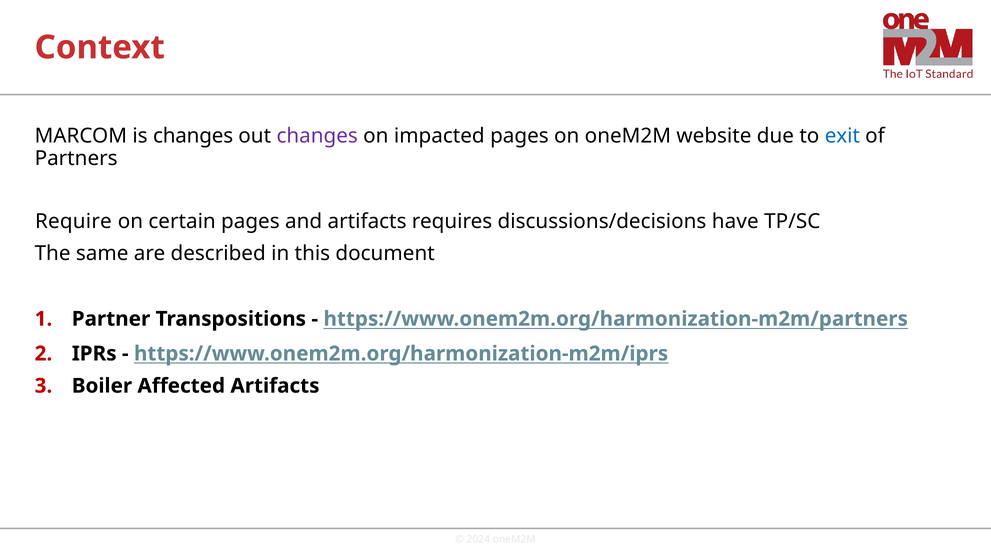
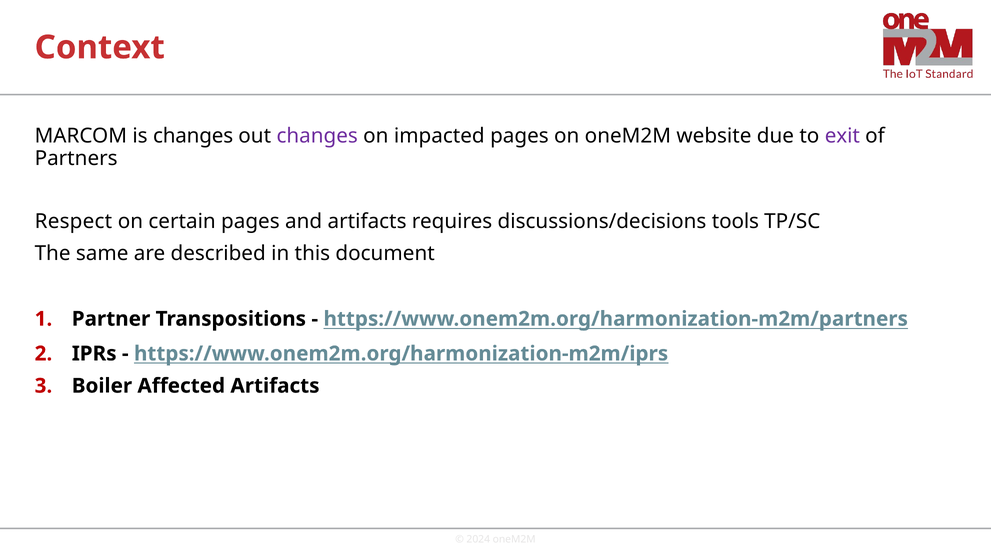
exit colour: blue -> purple
Require: Require -> Respect
have: have -> tools
